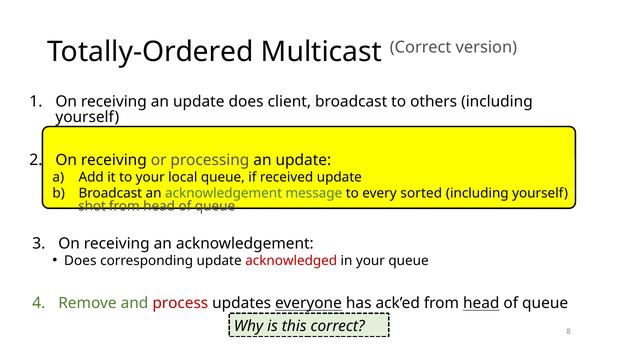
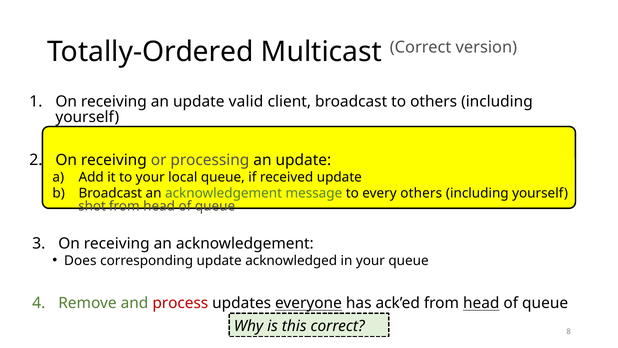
update does: does -> valid
every sorted: sorted -> others
acknowledged colour: red -> black
